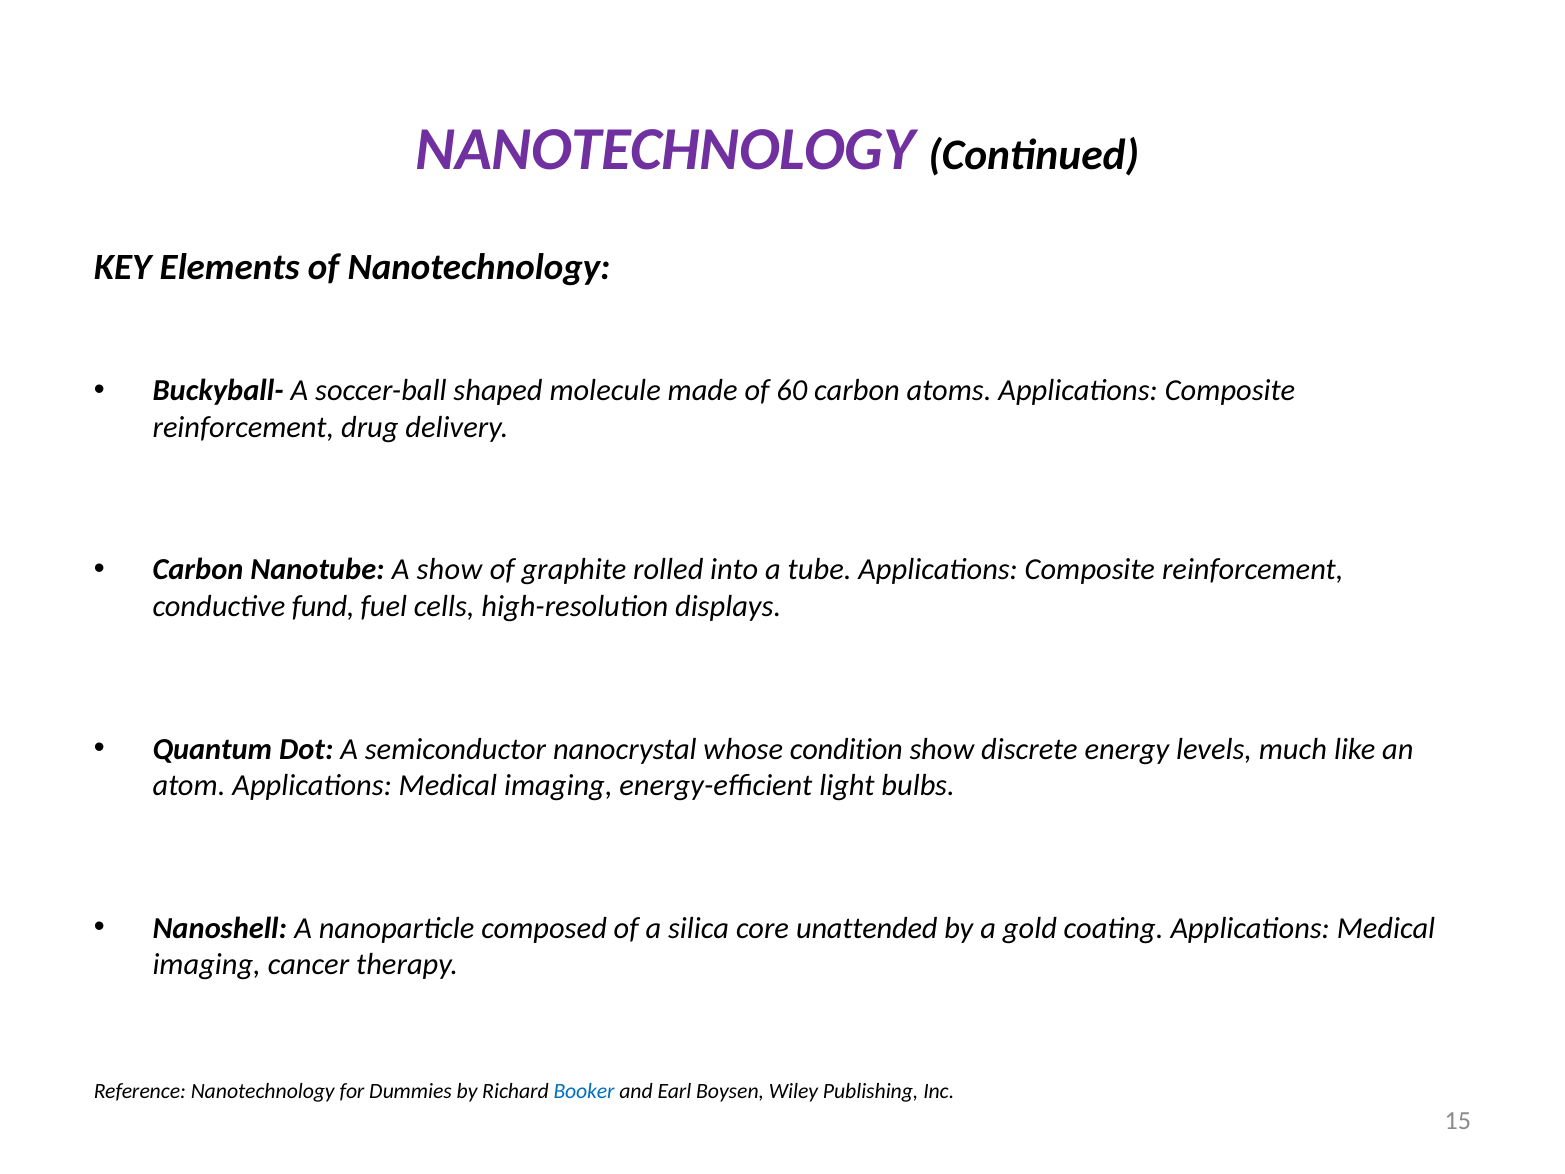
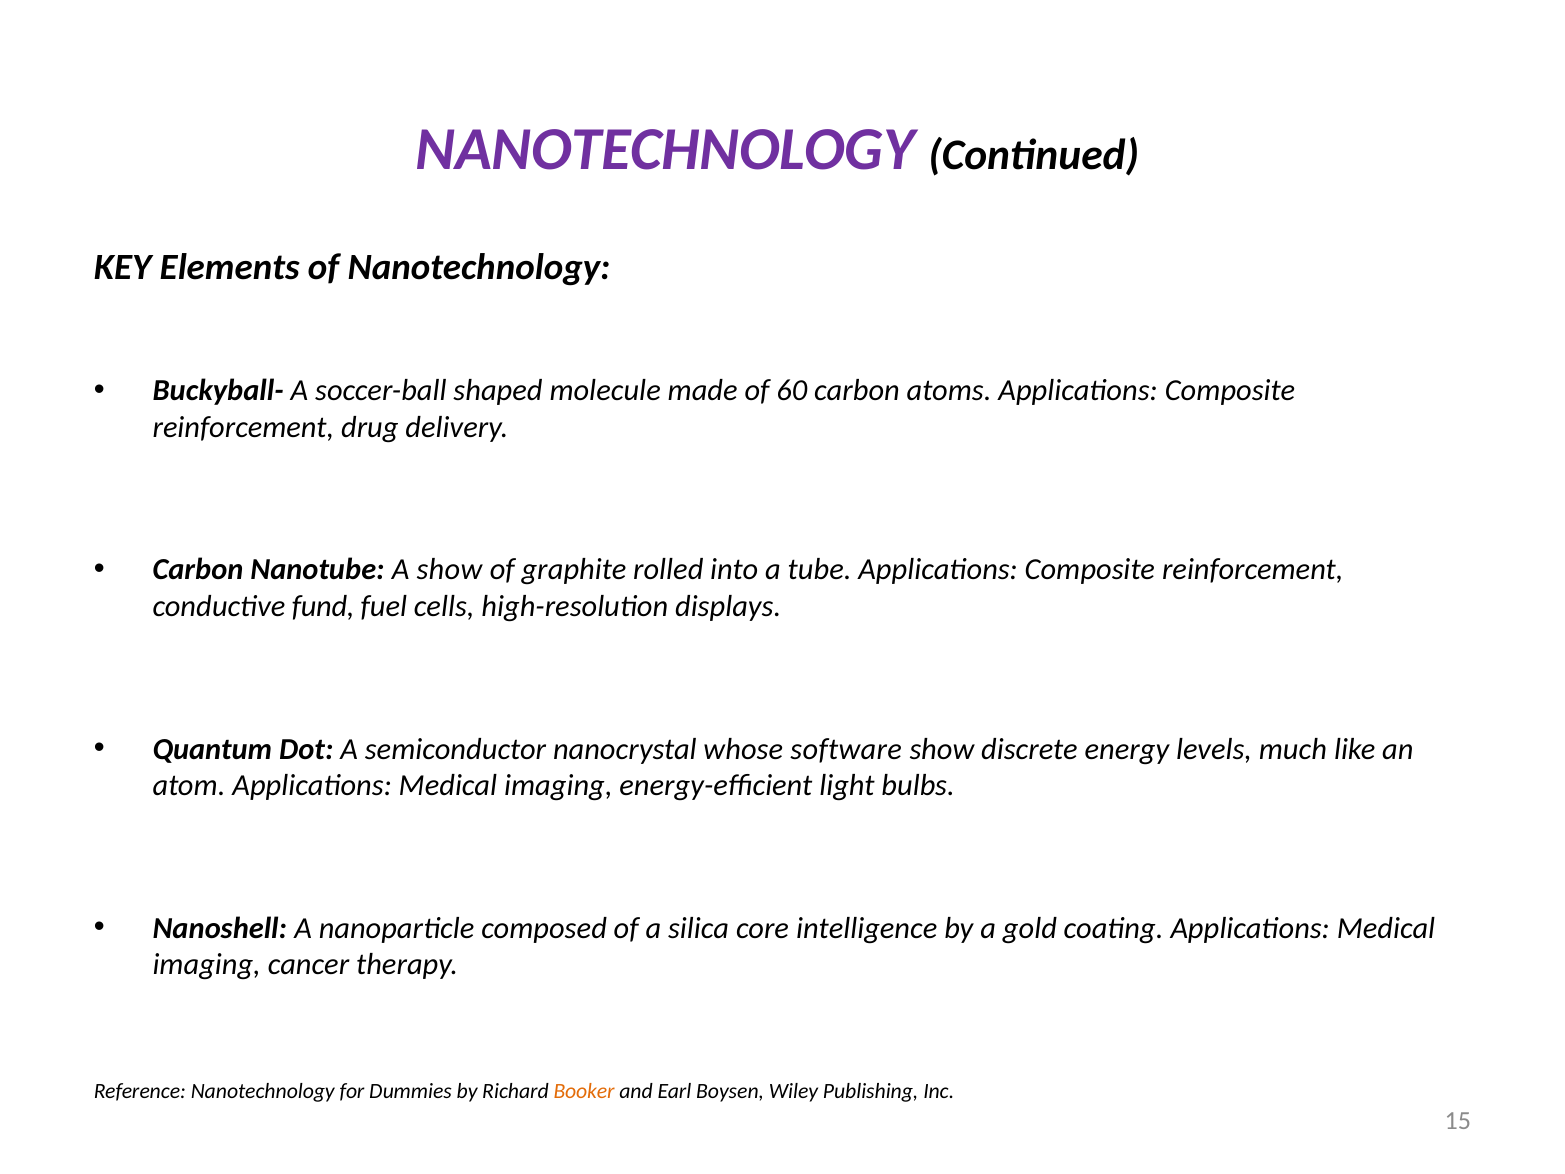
condition: condition -> software
unattended: unattended -> intelligence
Booker colour: blue -> orange
